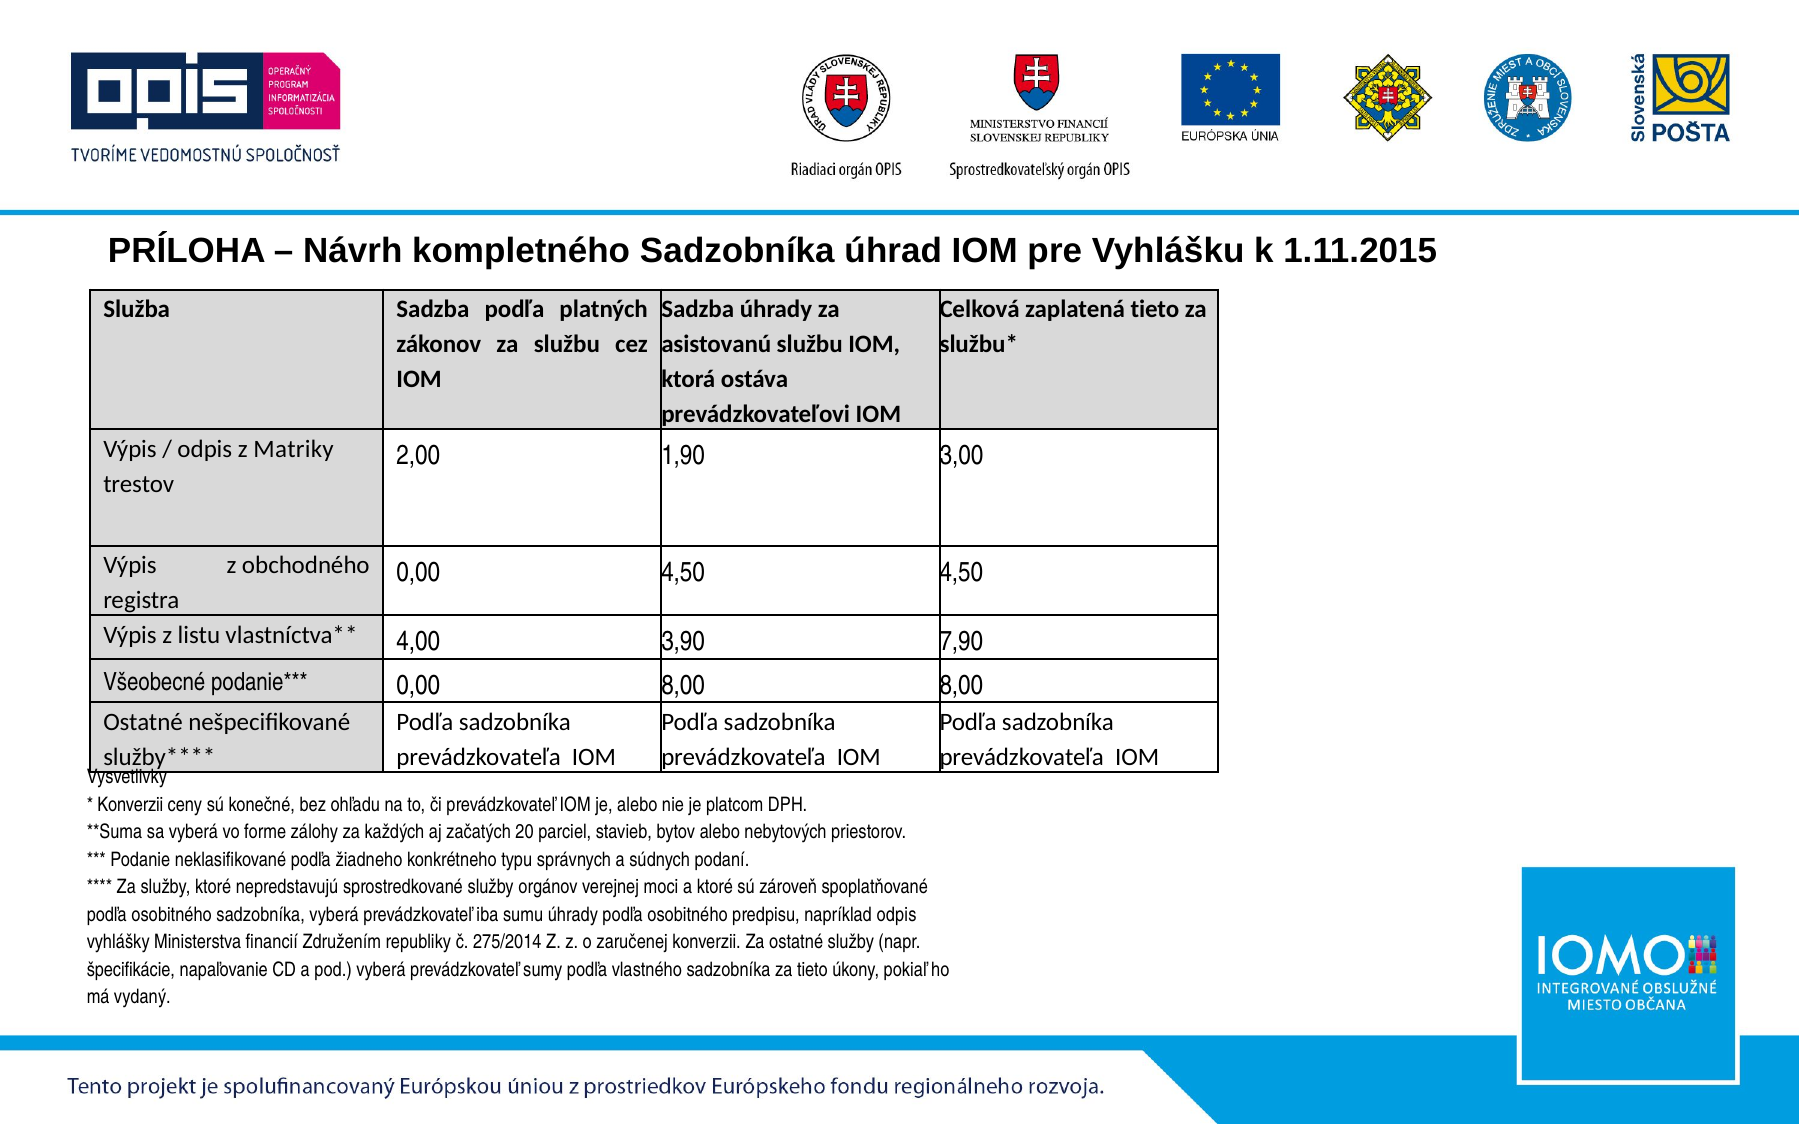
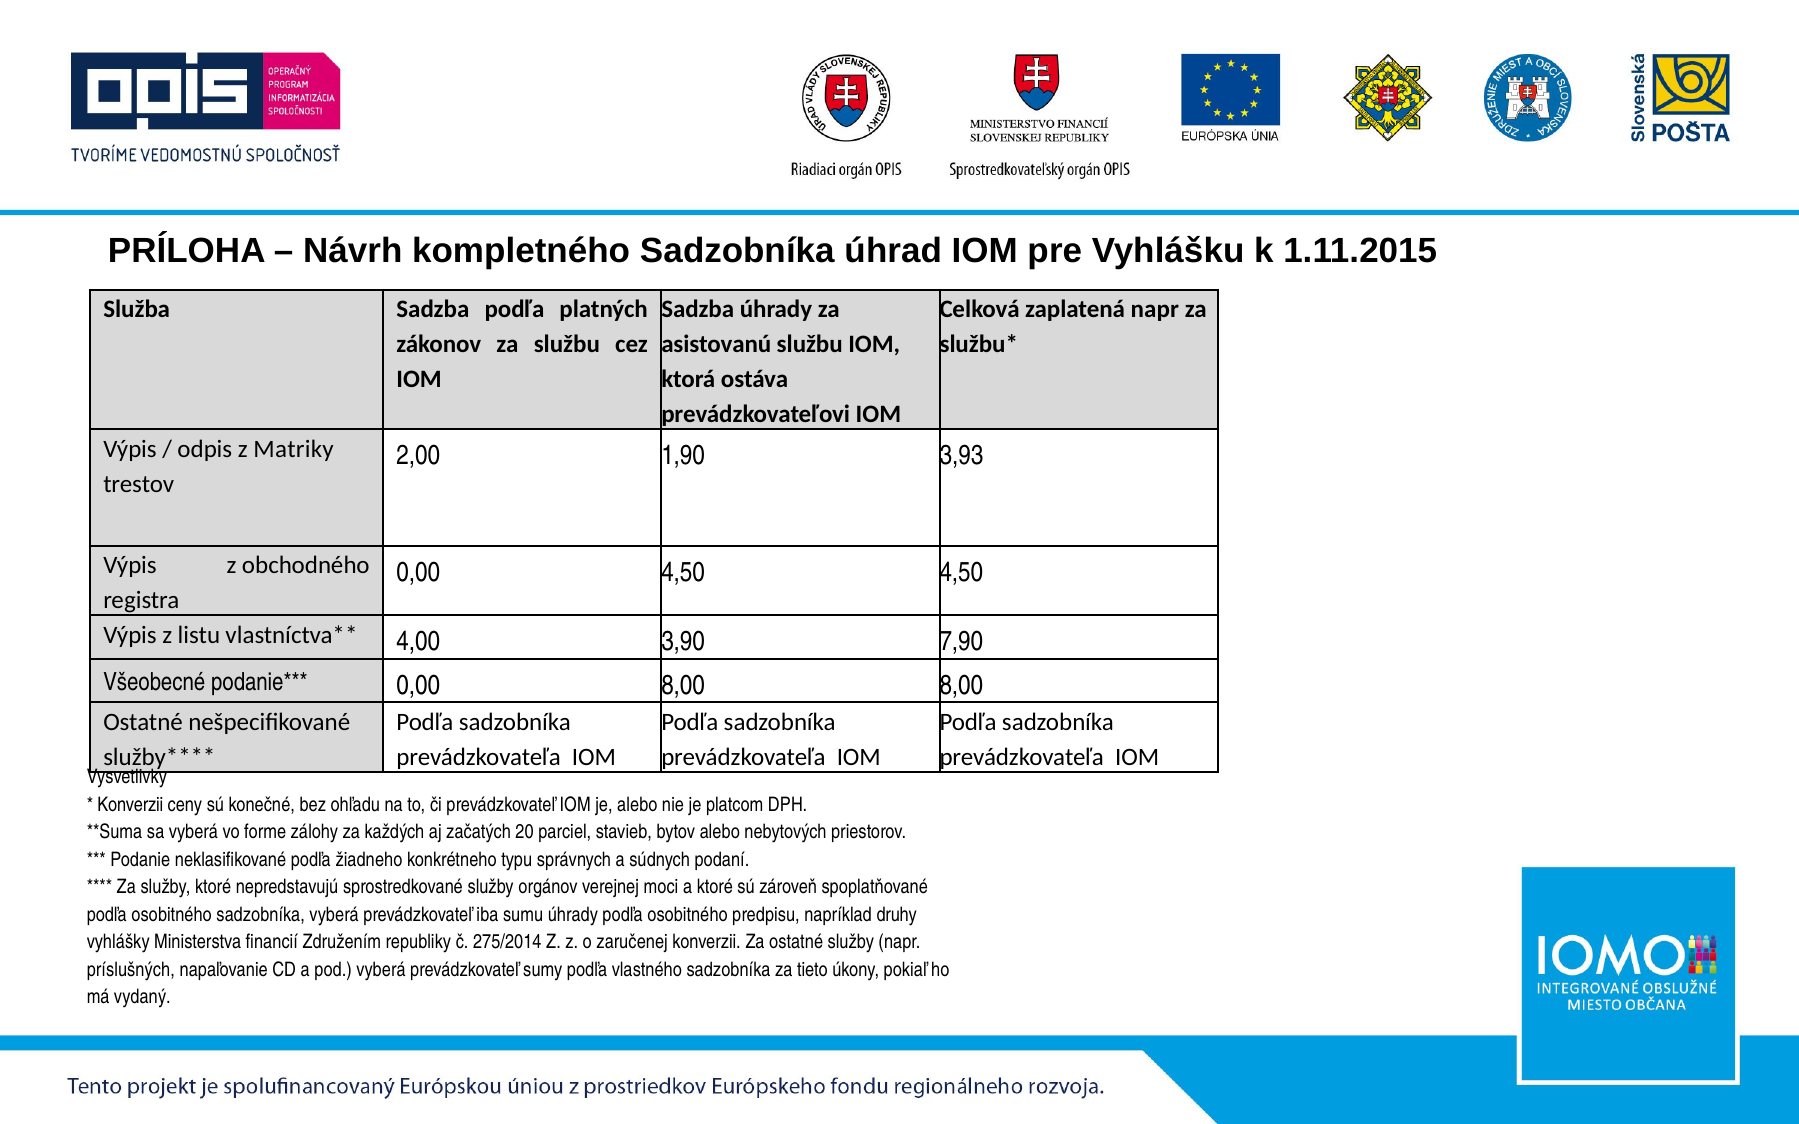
zaplatená tieto: tieto -> napr
3,00: 3,00 -> 3,93
napríklad odpis: odpis -> druhy
špecifikácie: špecifikácie -> príslušných
